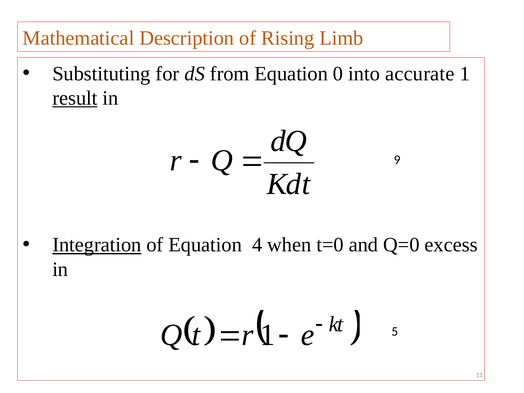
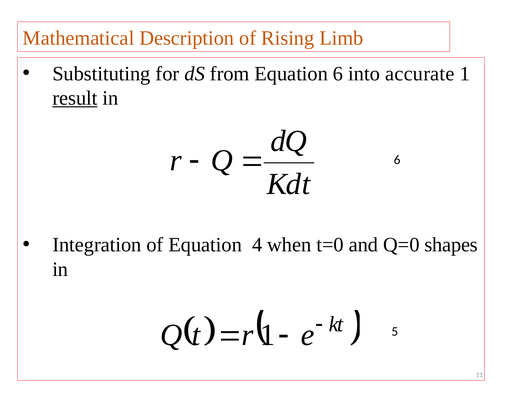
Equation 0: 0 -> 6
9 at (397, 160): 9 -> 6
Integration underline: present -> none
excess: excess -> shapes
